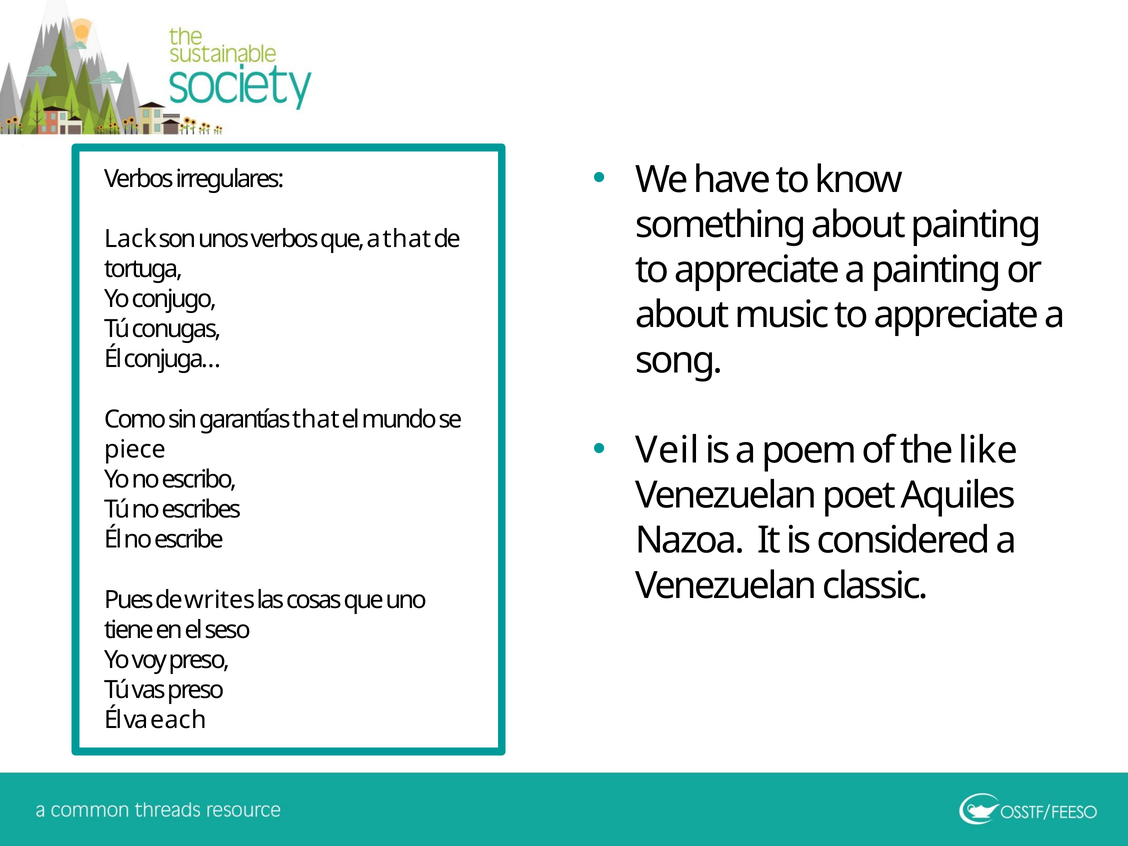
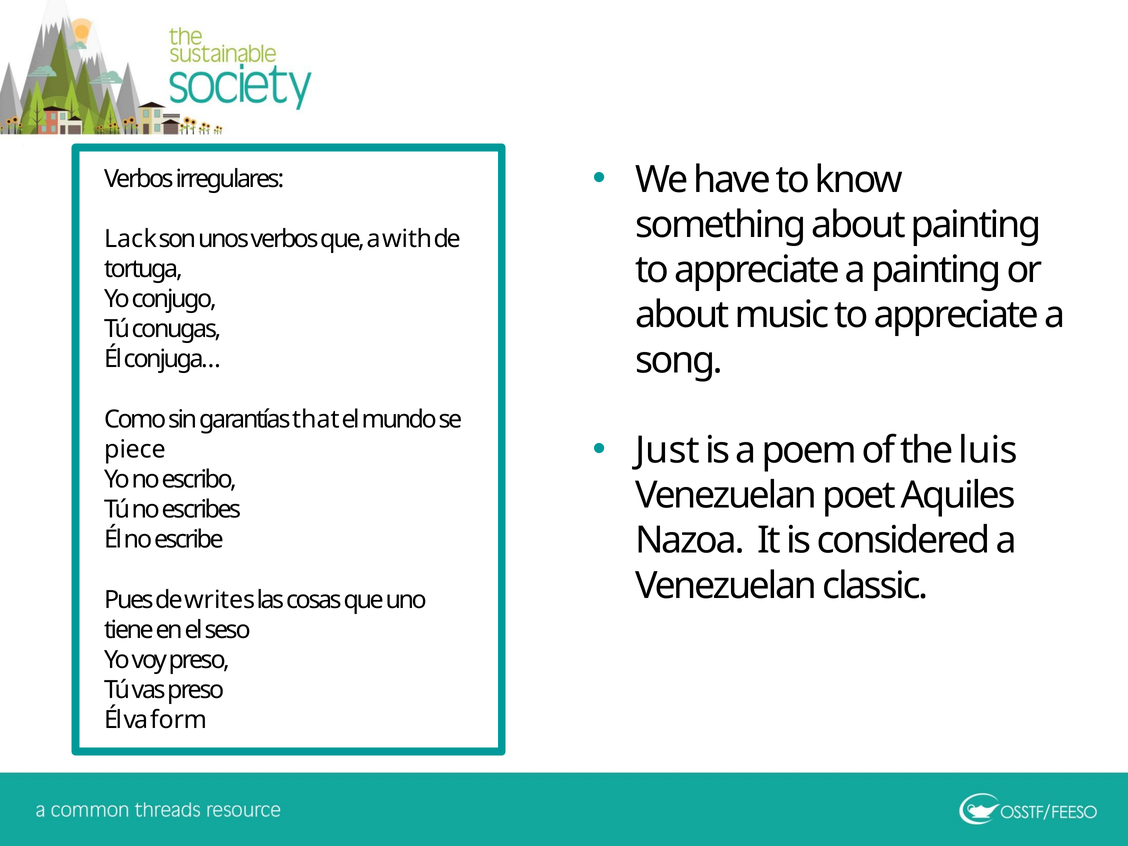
a that: that -> with
Veil: Veil -> Just
like: like -> luis
each: each -> form
